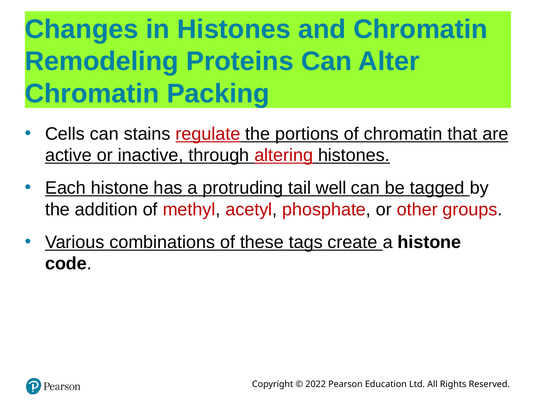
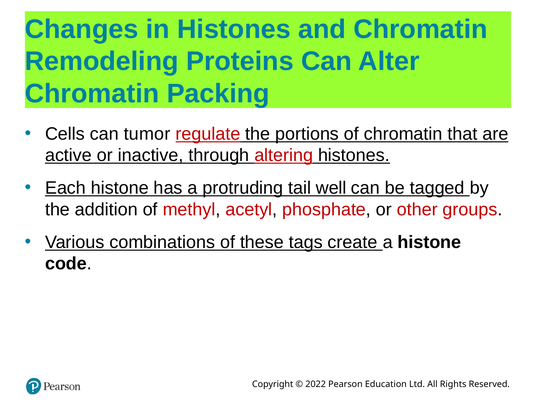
stains: stains -> tumor
